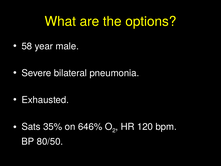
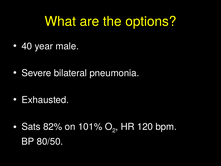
58: 58 -> 40
35%: 35% -> 82%
646%: 646% -> 101%
